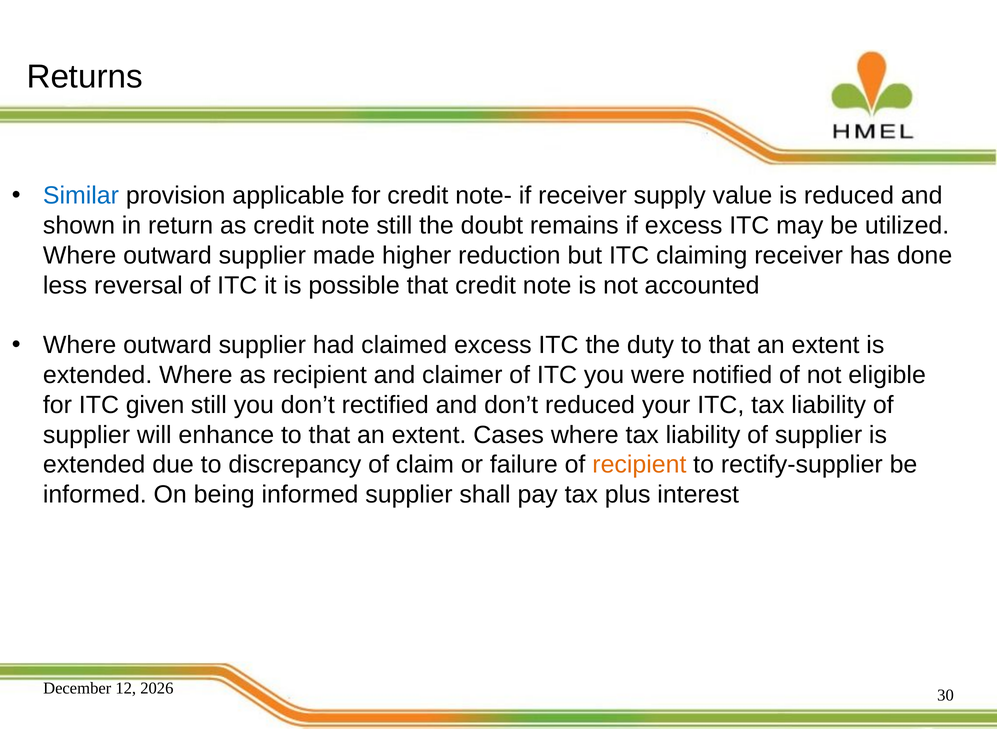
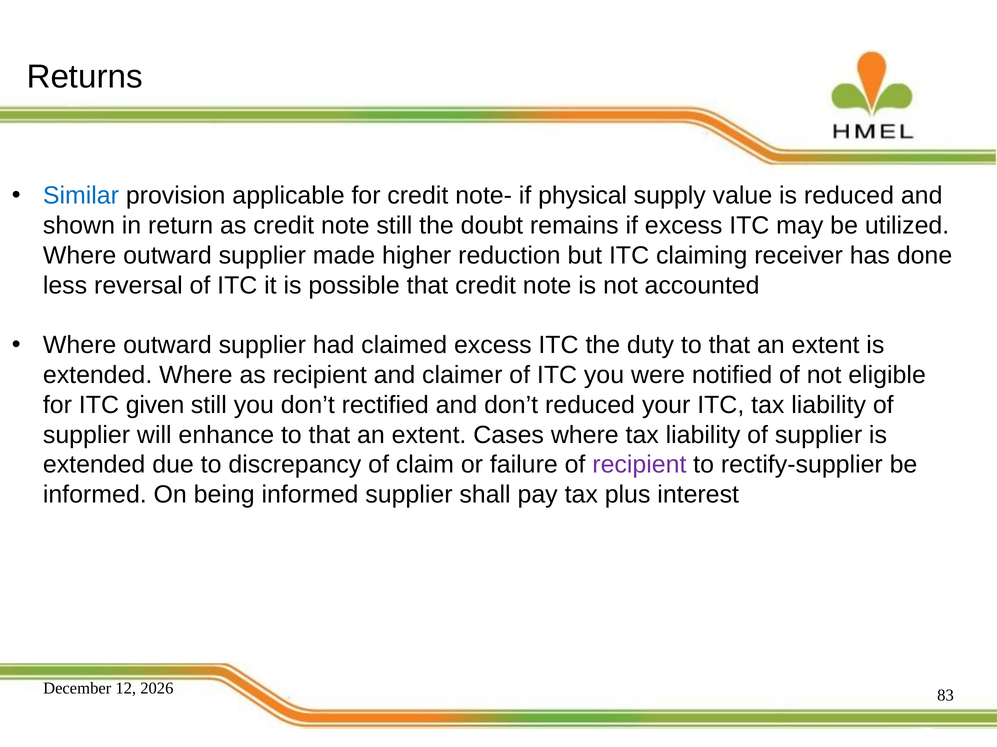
if receiver: receiver -> physical
recipient at (639, 465) colour: orange -> purple
30: 30 -> 83
